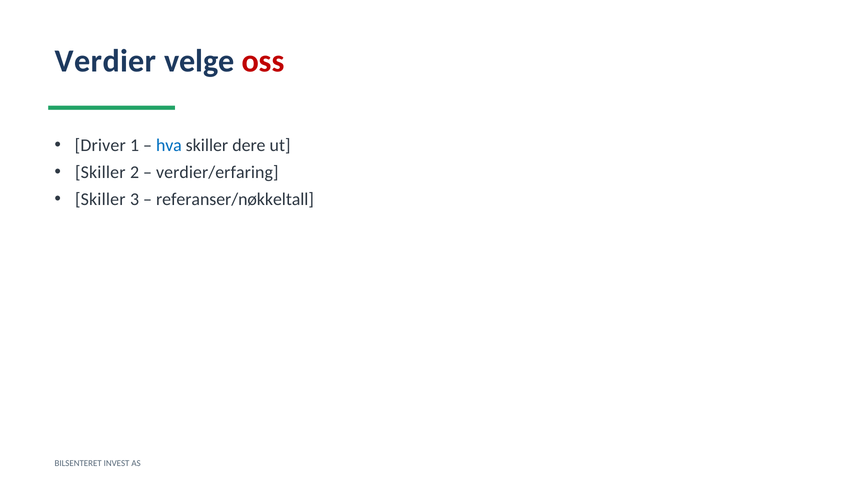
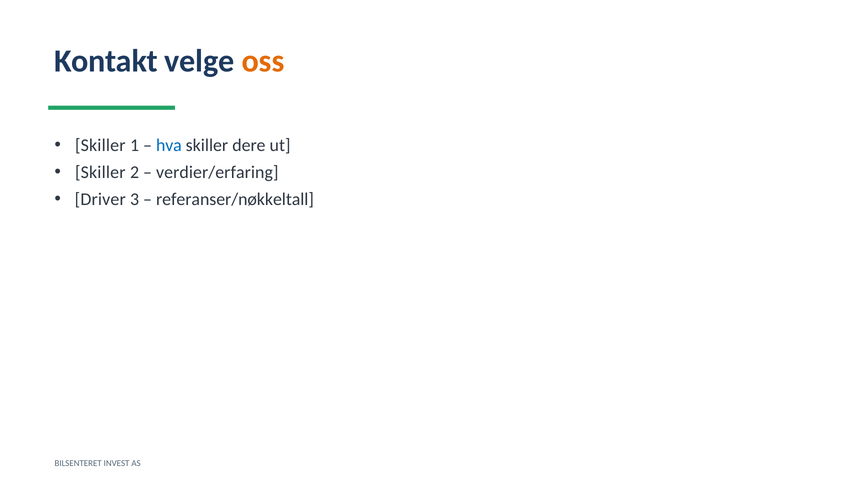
Verdier: Verdier -> Kontakt
oss colour: red -> orange
Driver at (100, 145): Driver -> Skiller
Skiller at (100, 199): Skiller -> Driver
